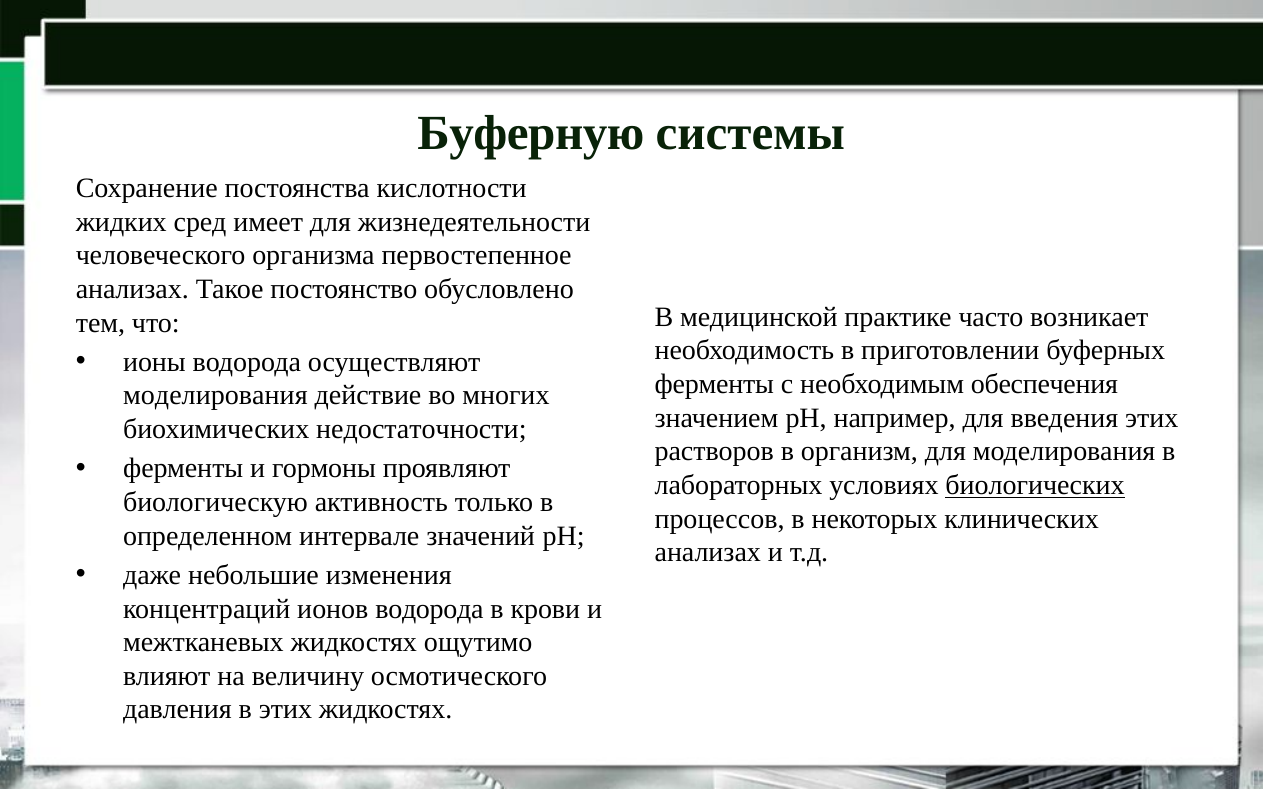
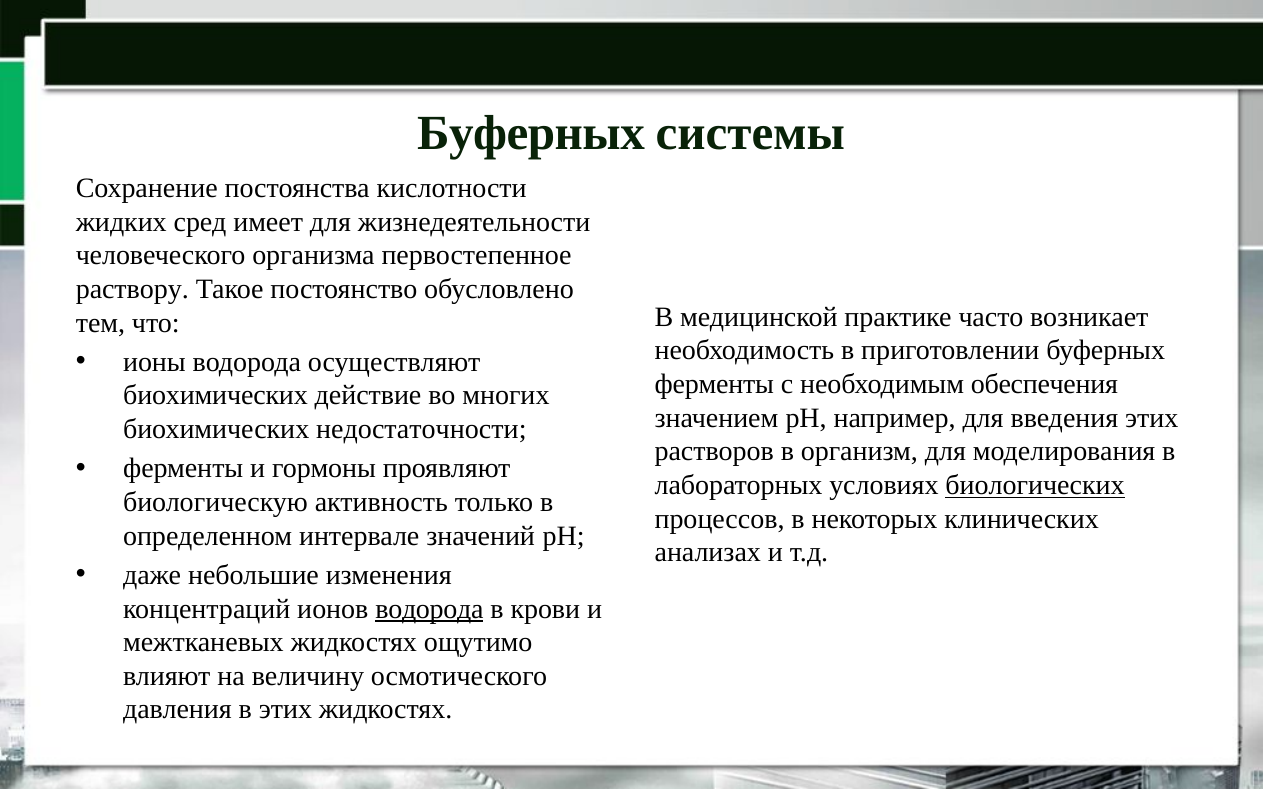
Буферную at (531, 133): Буферную -> Буферных
анализах at (132, 289): анализах -> раствору
моделирования at (215, 396): моделирования -> биохимических
водорода at (429, 609) underline: none -> present
